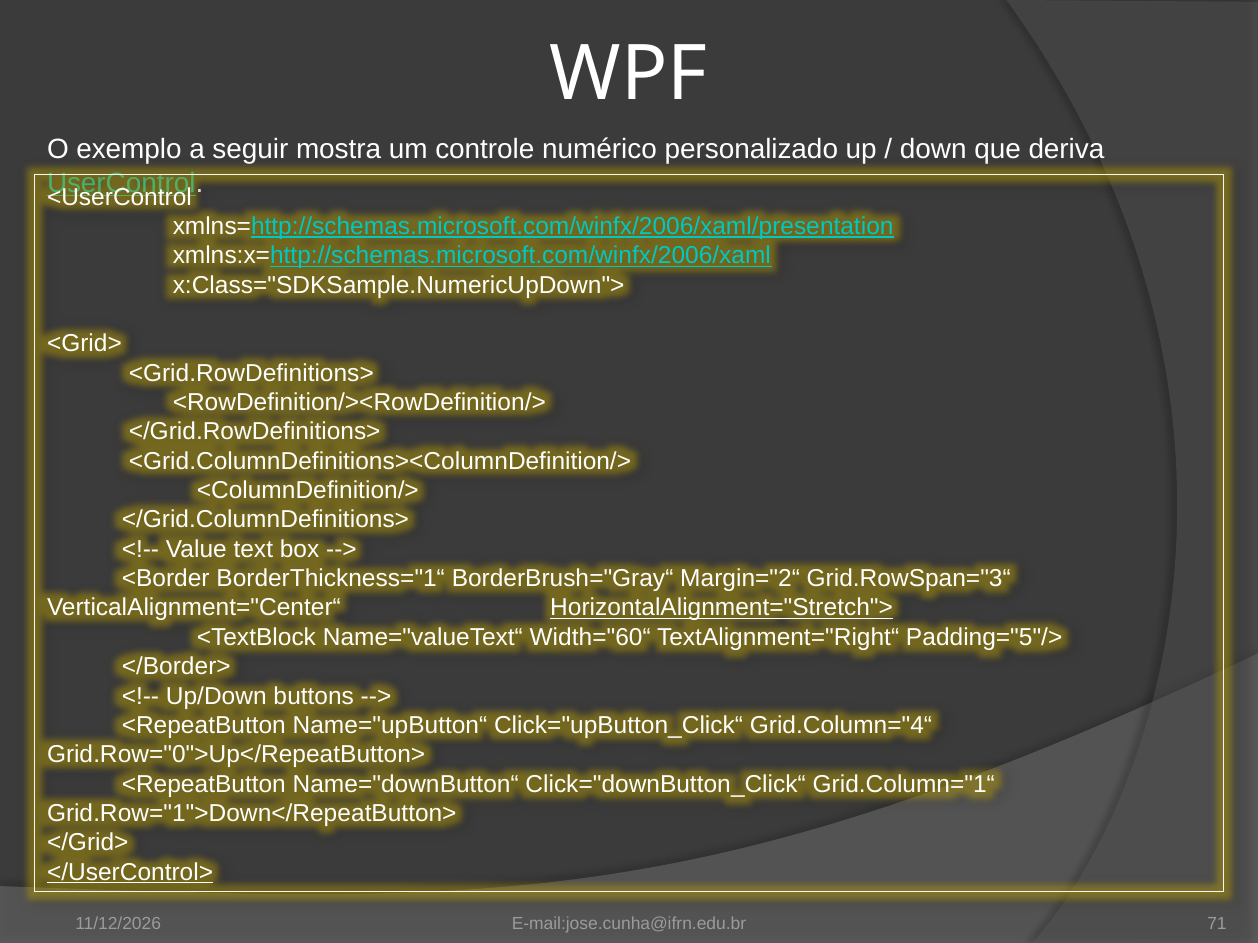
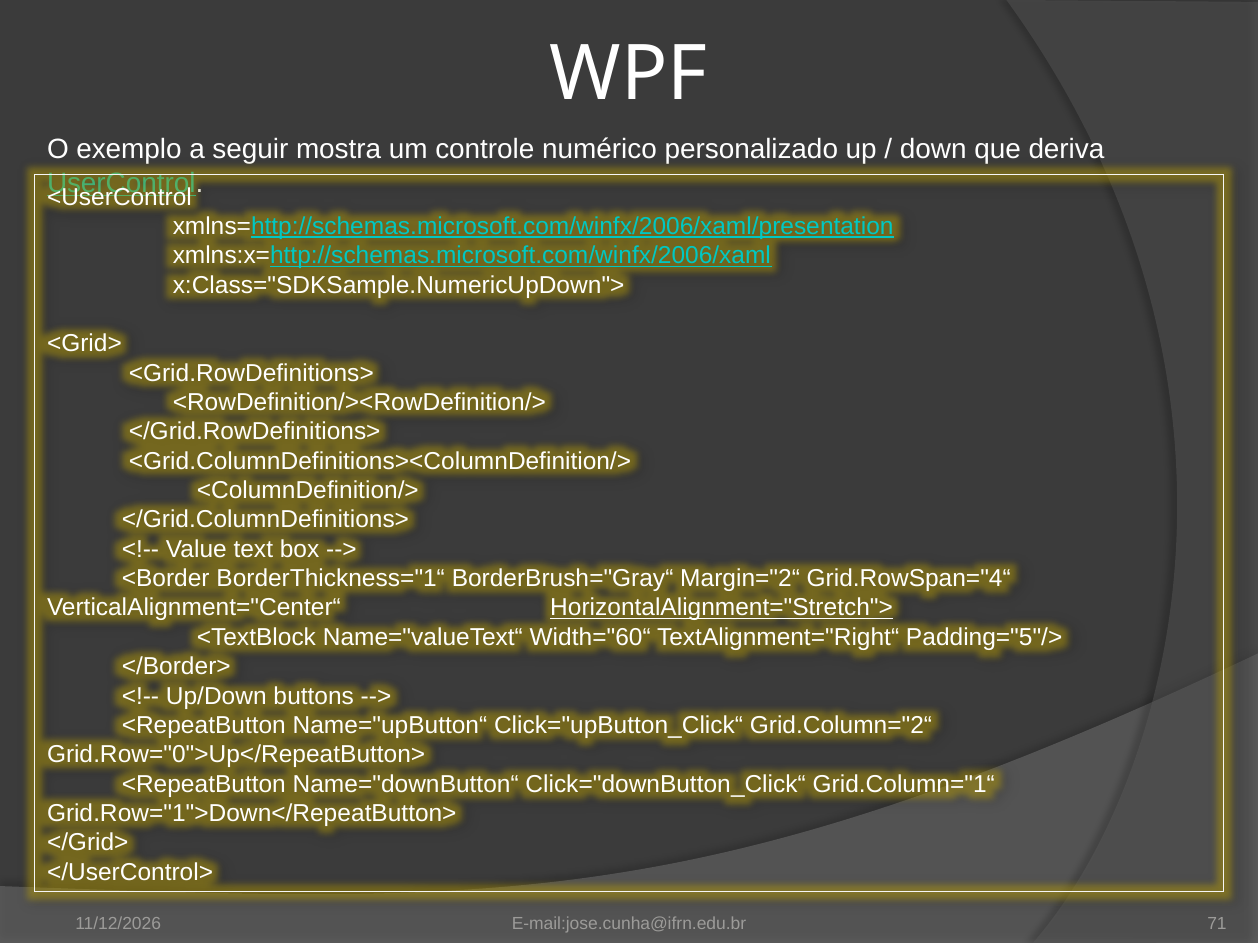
Grid.RowSpan="3“: Grid.RowSpan="3“ -> Grid.RowSpan="4“
Grid.Column="4“: Grid.Column="4“ -> Grid.Column="2“
</UserControl> underline: present -> none
